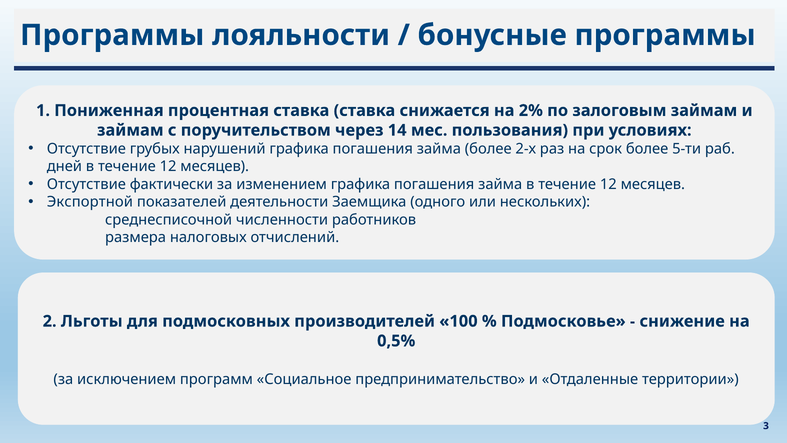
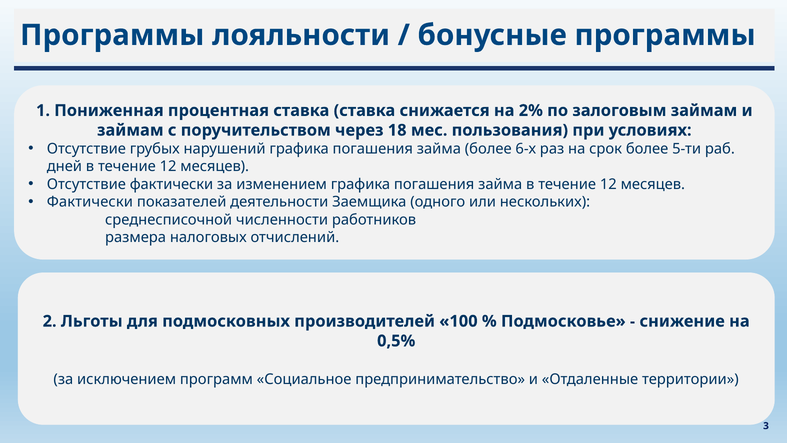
14: 14 -> 18
2-х: 2-х -> 6-х
Экспортной at (90, 202): Экспортной -> Фактически
